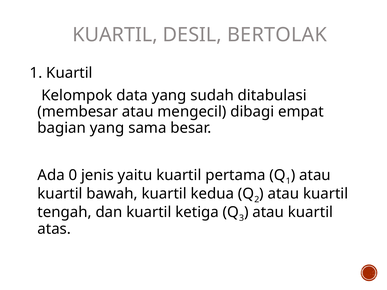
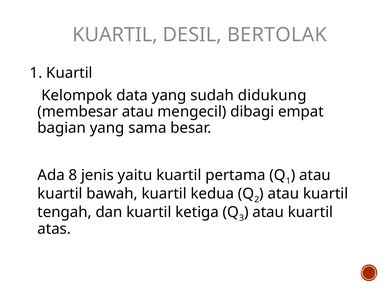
ditabulasi: ditabulasi -> didukung
0: 0 -> 8
